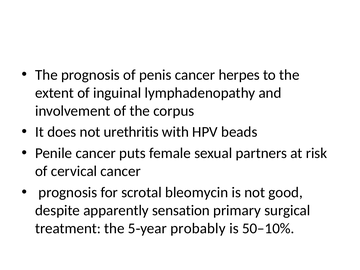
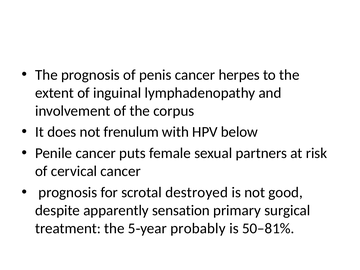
urethritis: urethritis -> frenulum
beads: beads -> below
bleomycin: bleomycin -> destroyed
50–10%: 50–10% -> 50–81%
